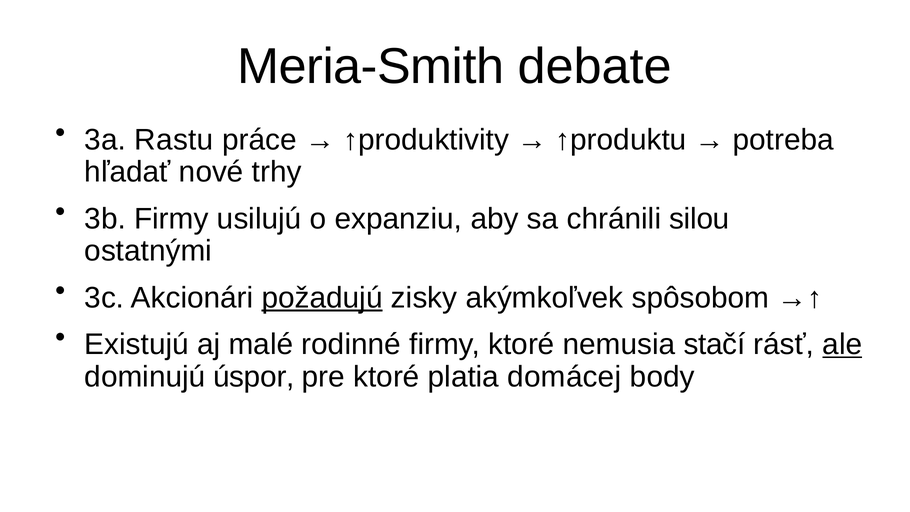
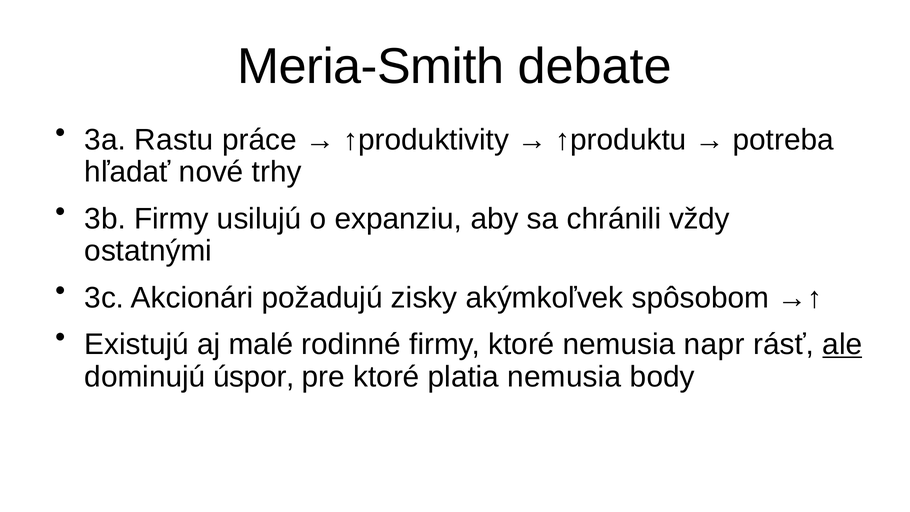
silou: silou -> vždy
požadujú underline: present -> none
stačí: stačí -> napr
platia domácej: domácej -> nemusia
